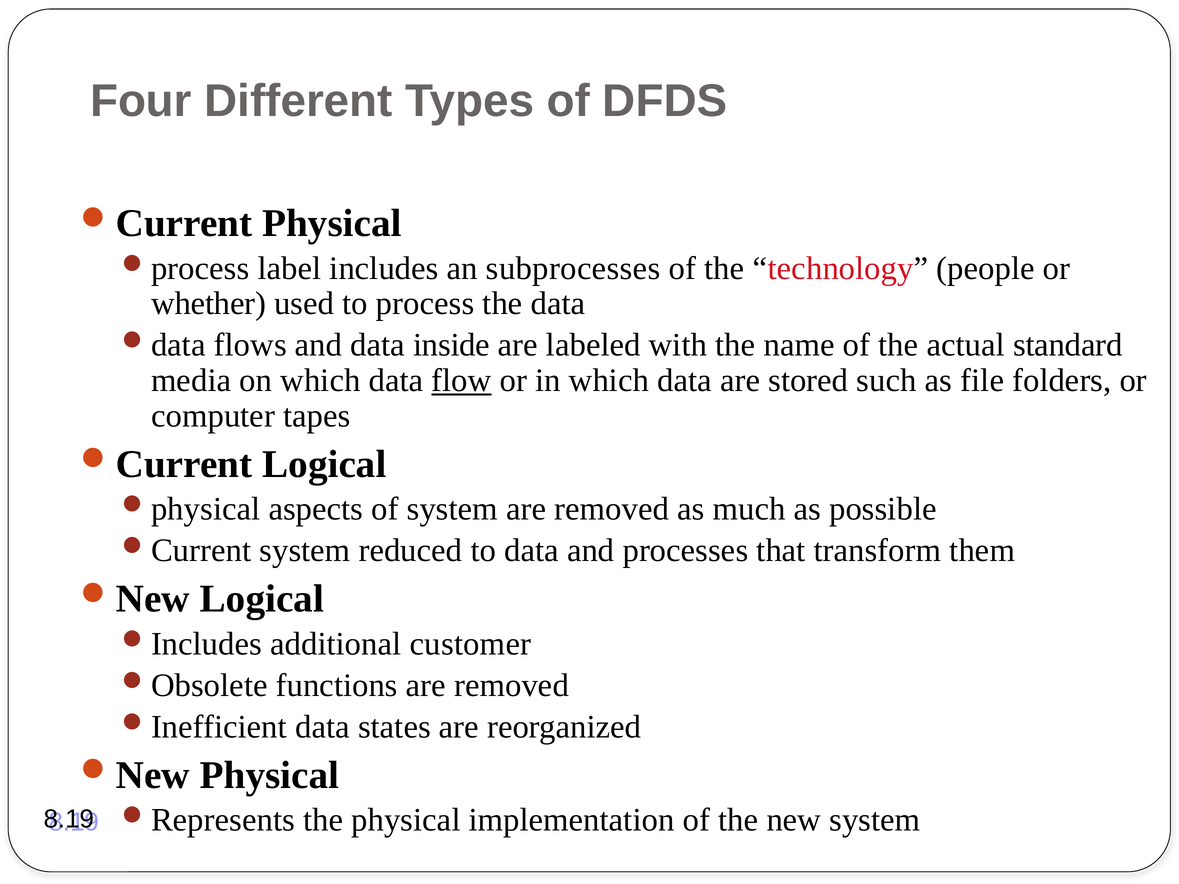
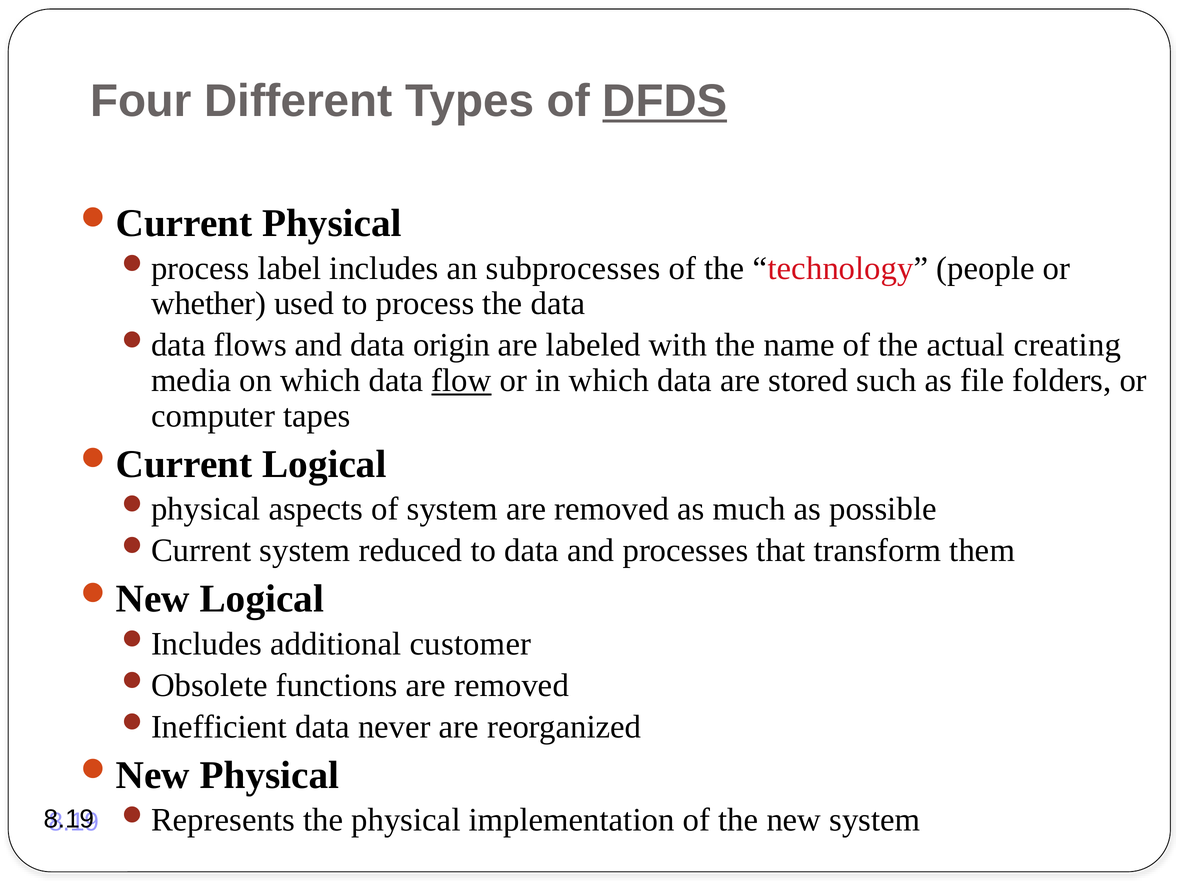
DFDS underline: none -> present
inside: inside -> origin
standard: standard -> creating
states: states -> never
